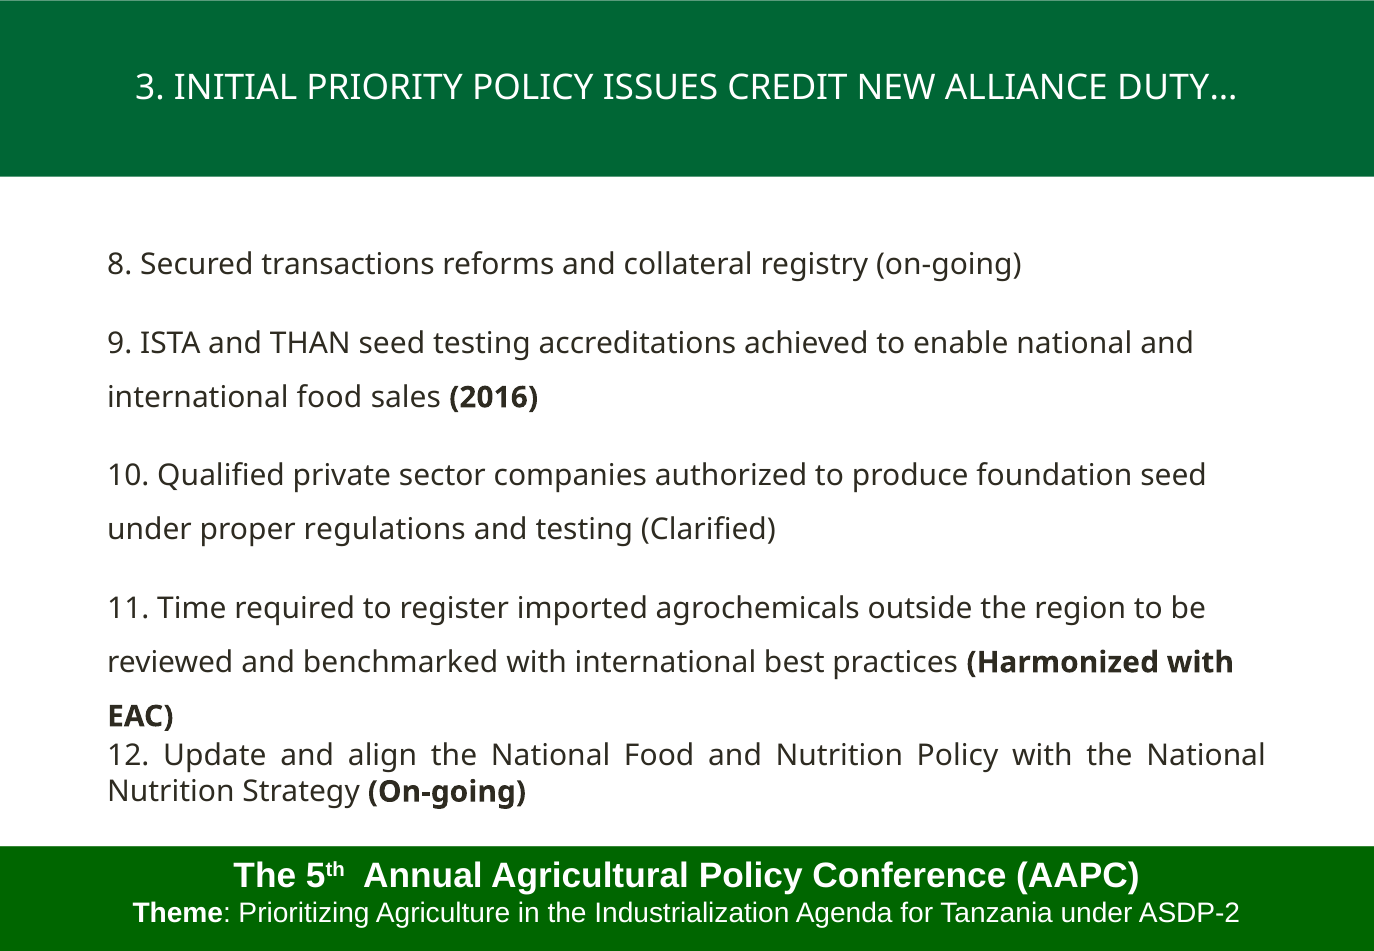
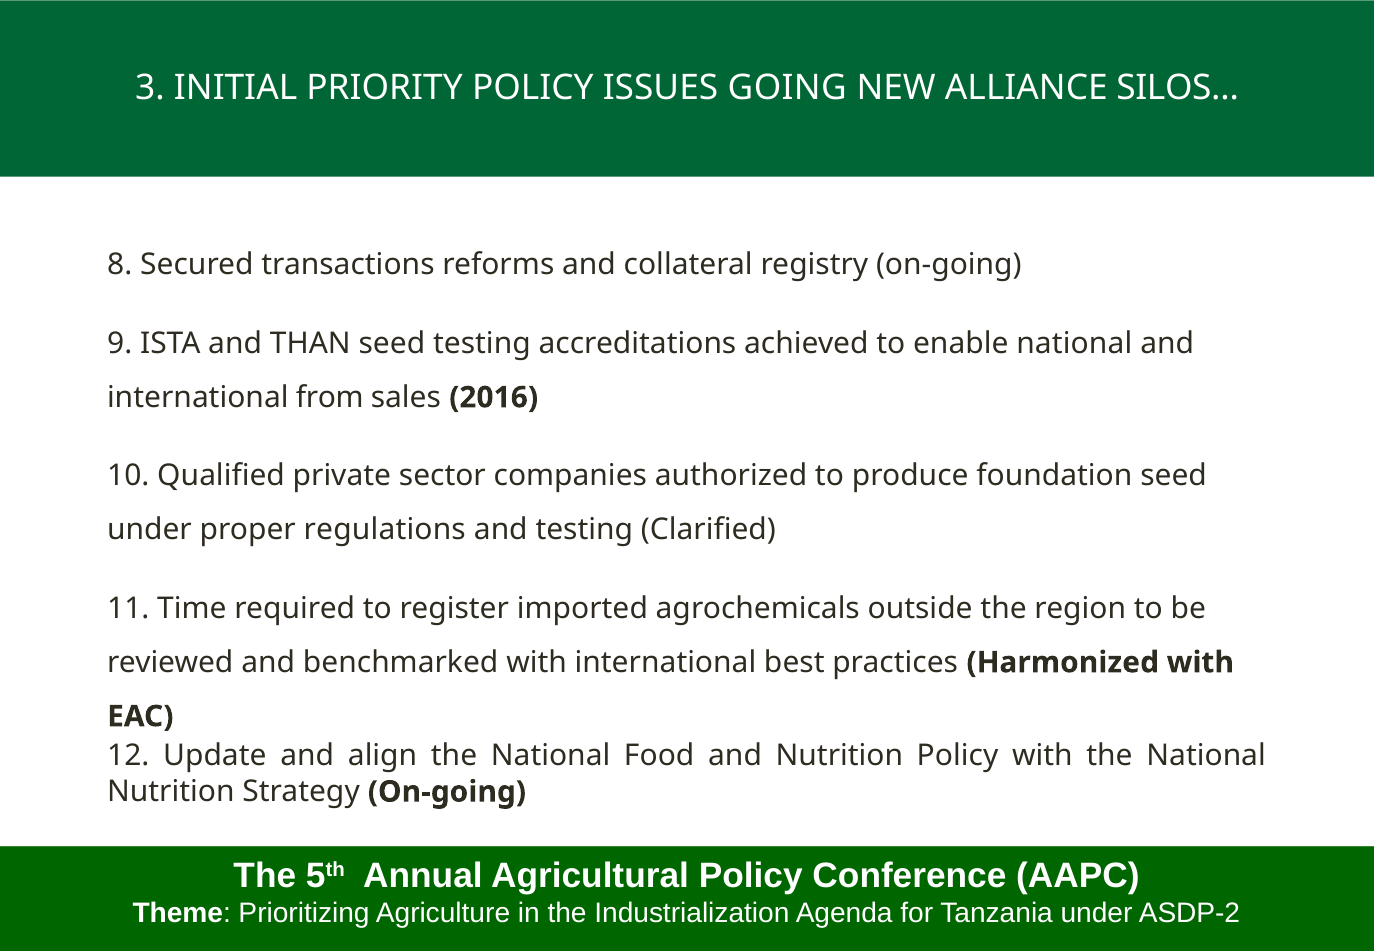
CREDIT: CREDIT -> GOING
DUTY…: DUTY… -> SILOS…
international food: food -> from
